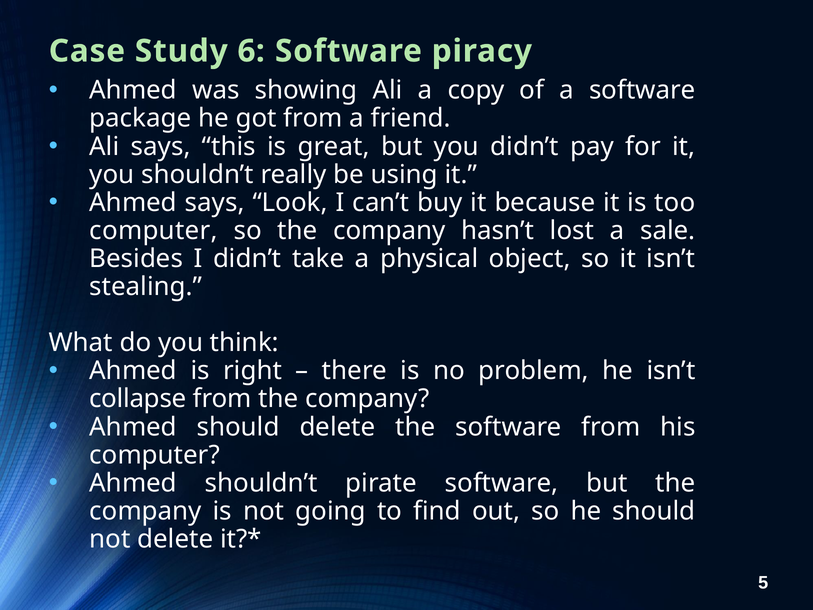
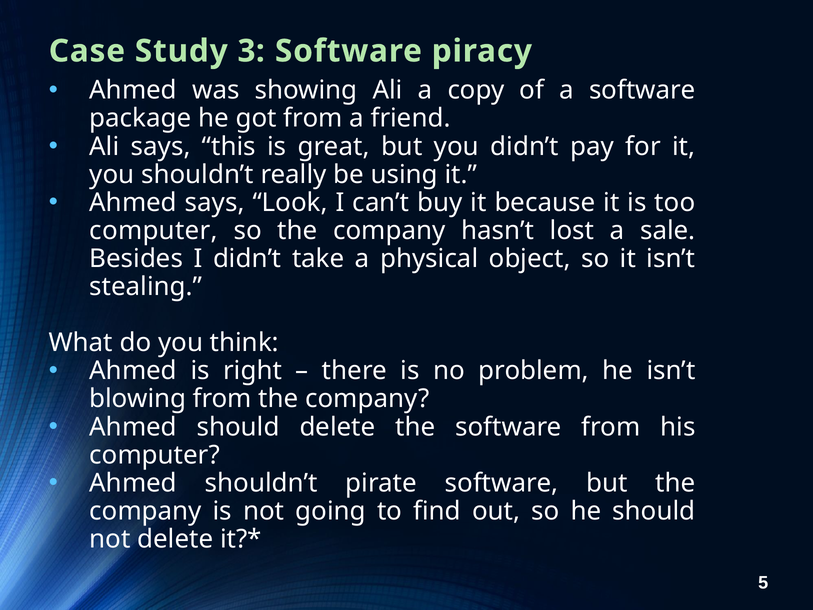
6: 6 -> 3
collapse: collapse -> blowing
